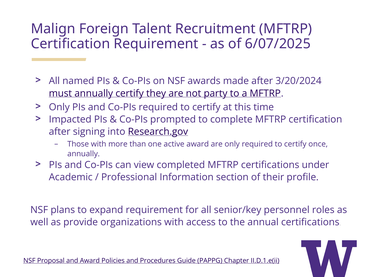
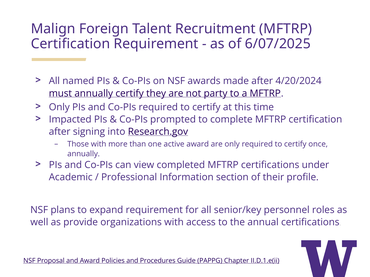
3/20/2024: 3/20/2024 -> 4/20/2024
